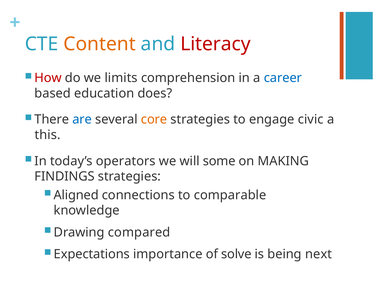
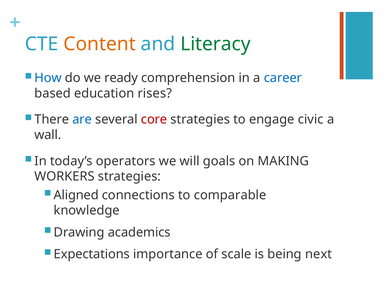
Literacy colour: red -> green
How colour: red -> blue
limits: limits -> ready
does: does -> rises
core colour: orange -> red
this: this -> wall
some: some -> goals
FINDINGS: FINDINGS -> WORKERS
compared: compared -> academics
solve: solve -> scale
